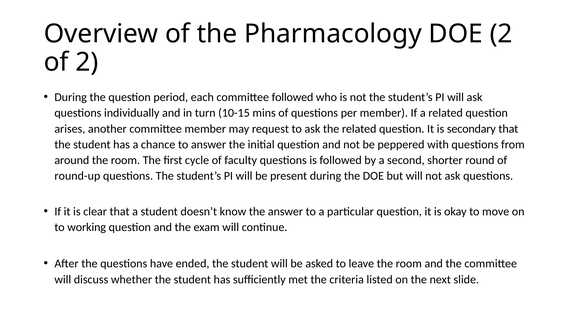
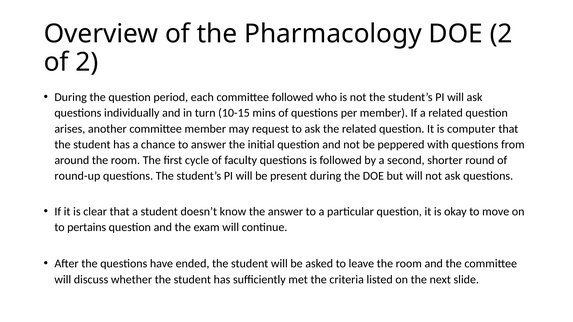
secondary: secondary -> computer
working: working -> pertains
